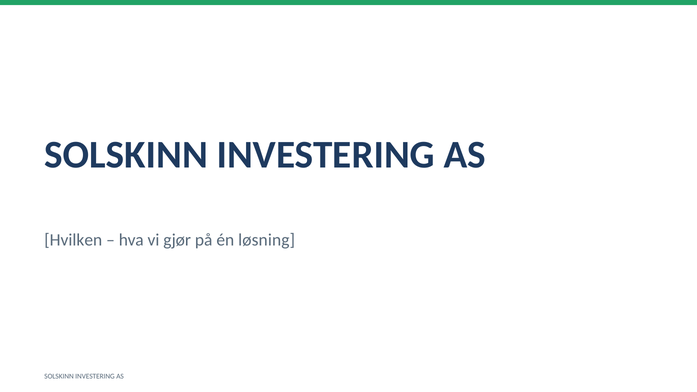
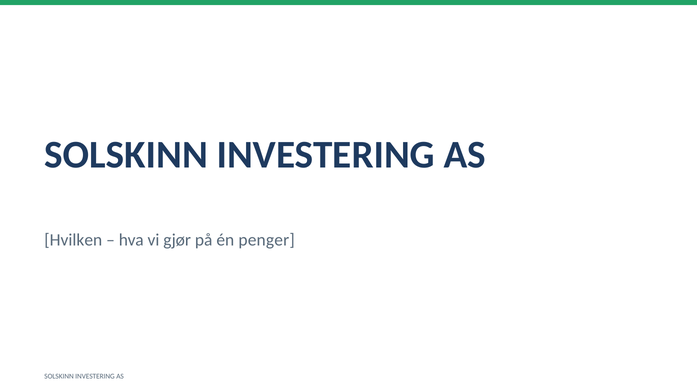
løsning: løsning -> penger
